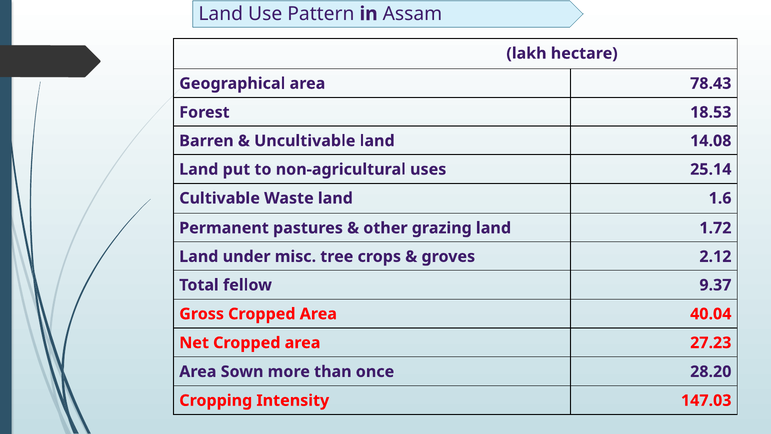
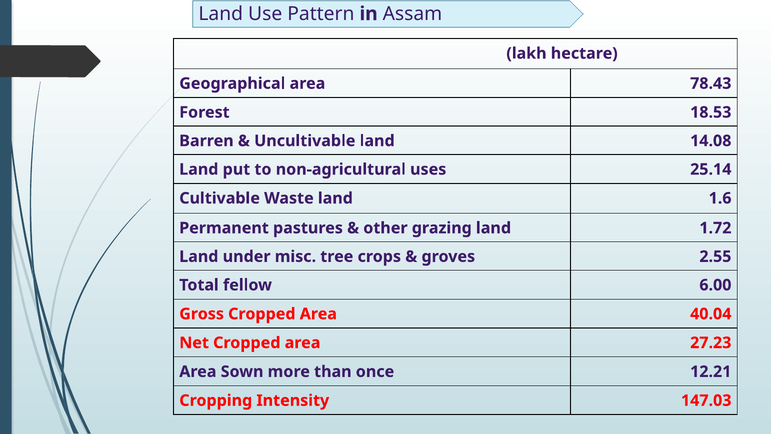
2.12: 2.12 -> 2.55
9.37: 9.37 -> 6.00
28.20: 28.20 -> 12.21
